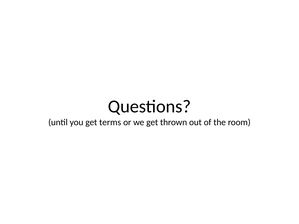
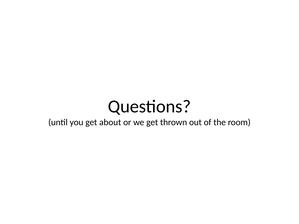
terms: terms -> about
